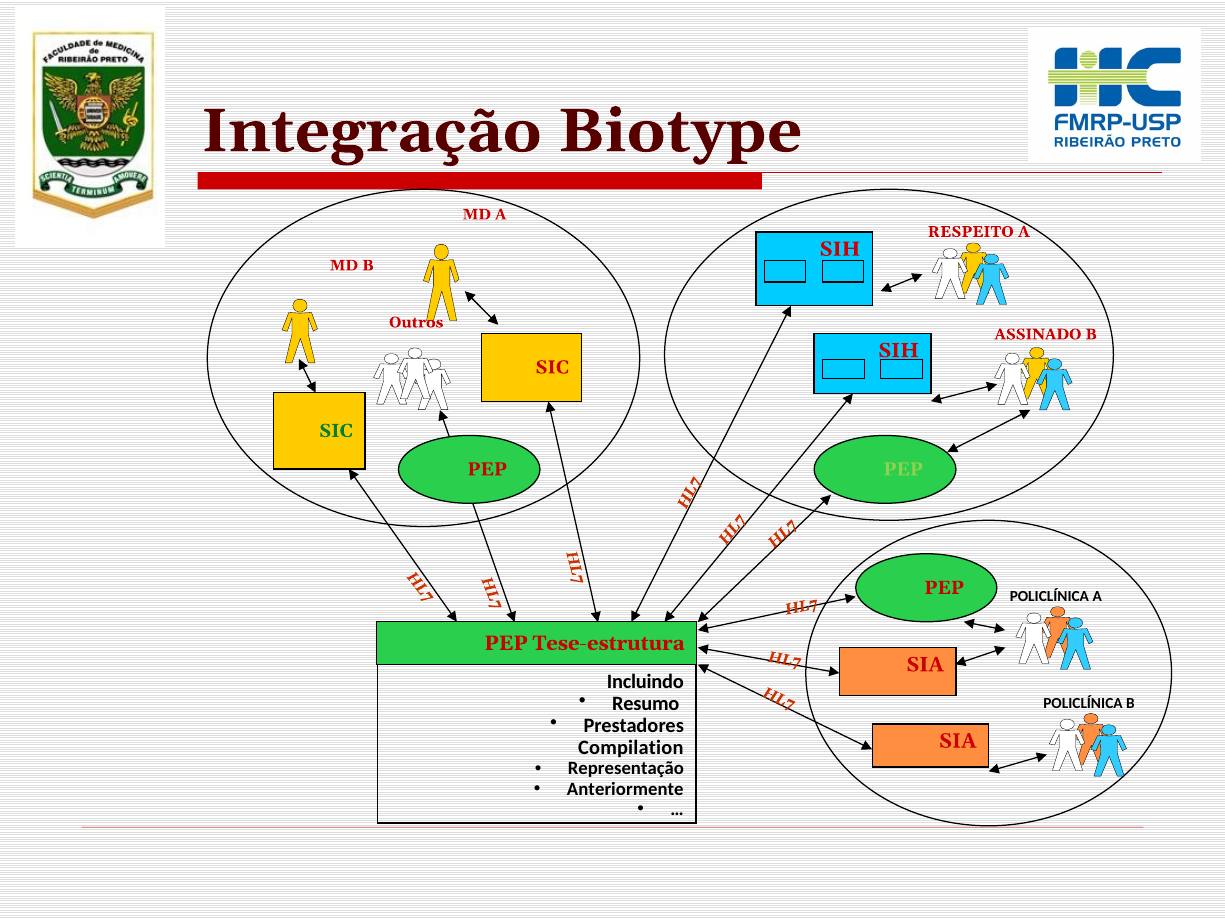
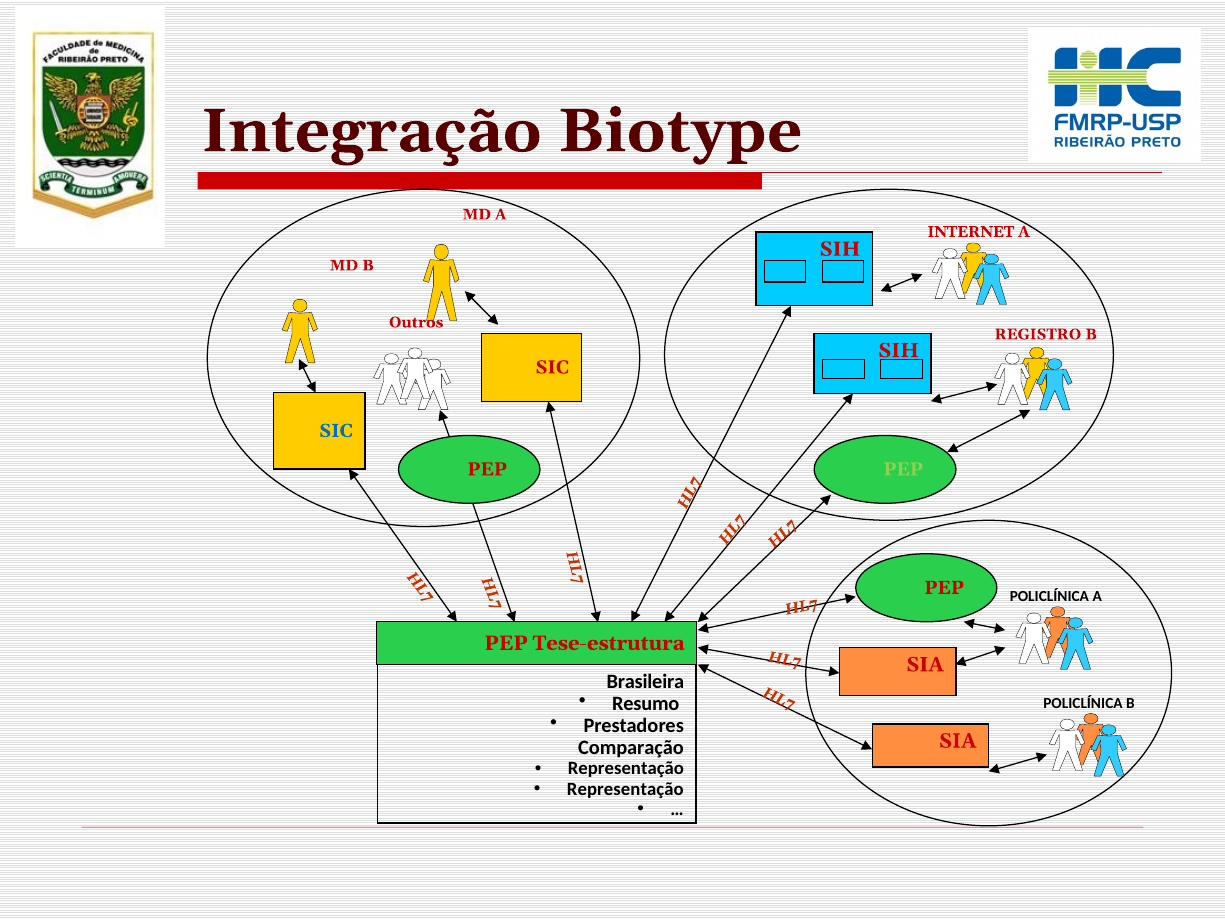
RESPEITO: RESPEITO -> INTERNET
ASSINADO: ASSINADO -> REGISTRO
SIC at (336, 431) colour: green -> blue
Incluindo: Incluindo -> Brasileira
Compilation: Compilation -> Comparação
Anteriormente at (625, 789): Anteriormente -> Representação
